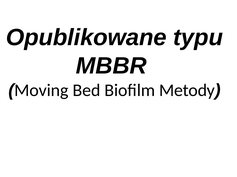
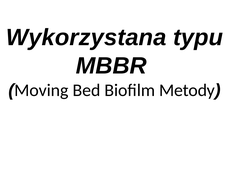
Opublikowane: Opublikowane -> Wykorzystana
